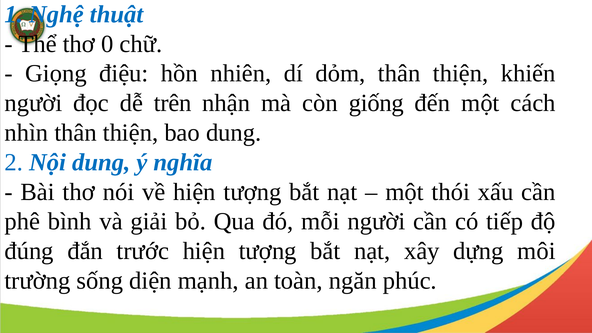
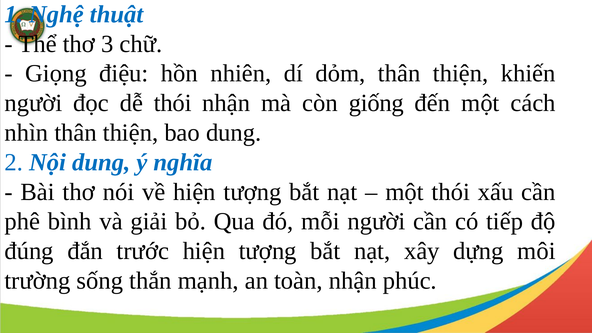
0: 0 -> 3
dễ trên: trên -> thói
diện: diện -> thắn
toàn ngăn: ngăn -> nhận
